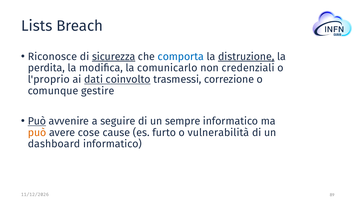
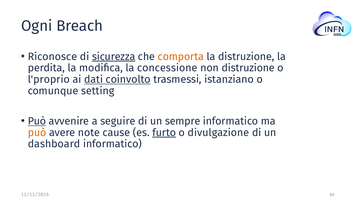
Lists: Lists -> Ogni
comporta colour: blue -> orange
distruzione at (246, 56) underline: present -> none
comunicarlo: comunicarlo -> concessione
non credenziali: credenziali -> distruzione
correzione: correzione -> istanziano
gestire: gestire -> setting
cose: cose -> note
furto underline: none -> present
vulnerabilità: vulnerabilità -> divulgazione
